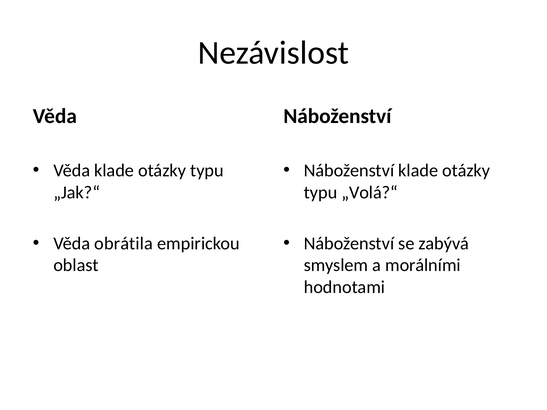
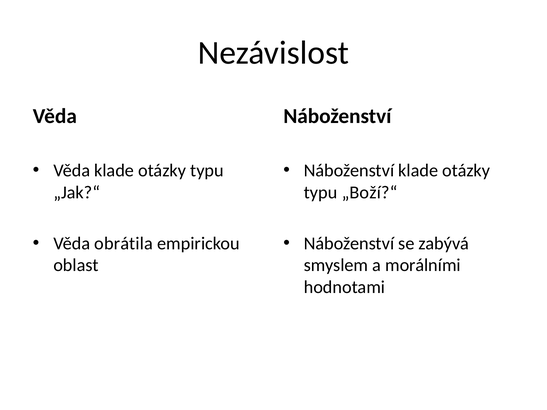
„Volá?“: „Volá?“ -> „Boží?“
